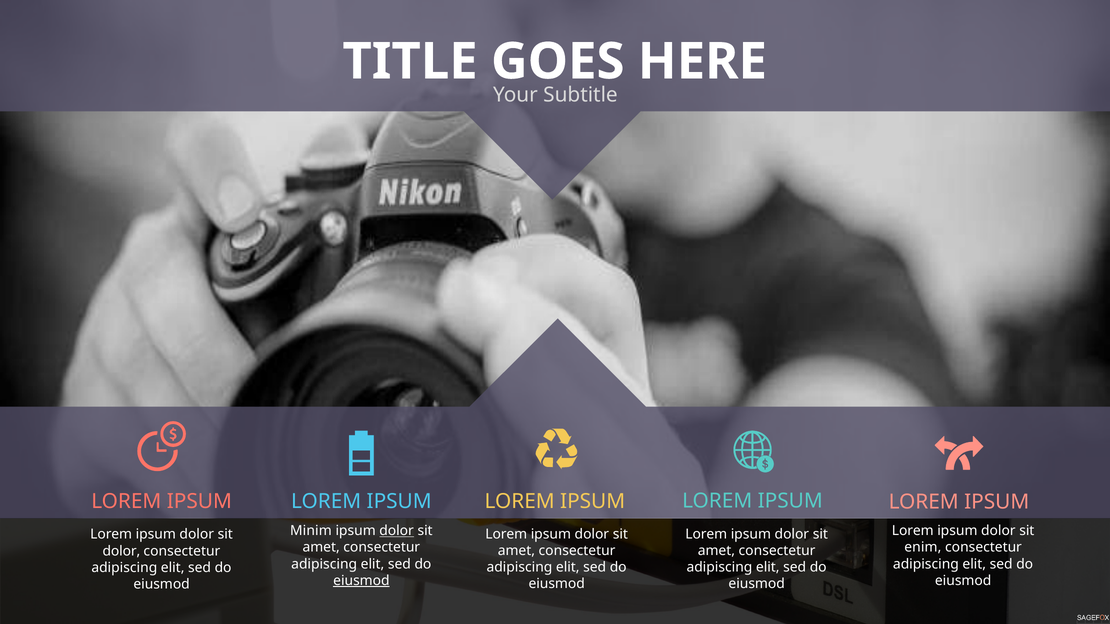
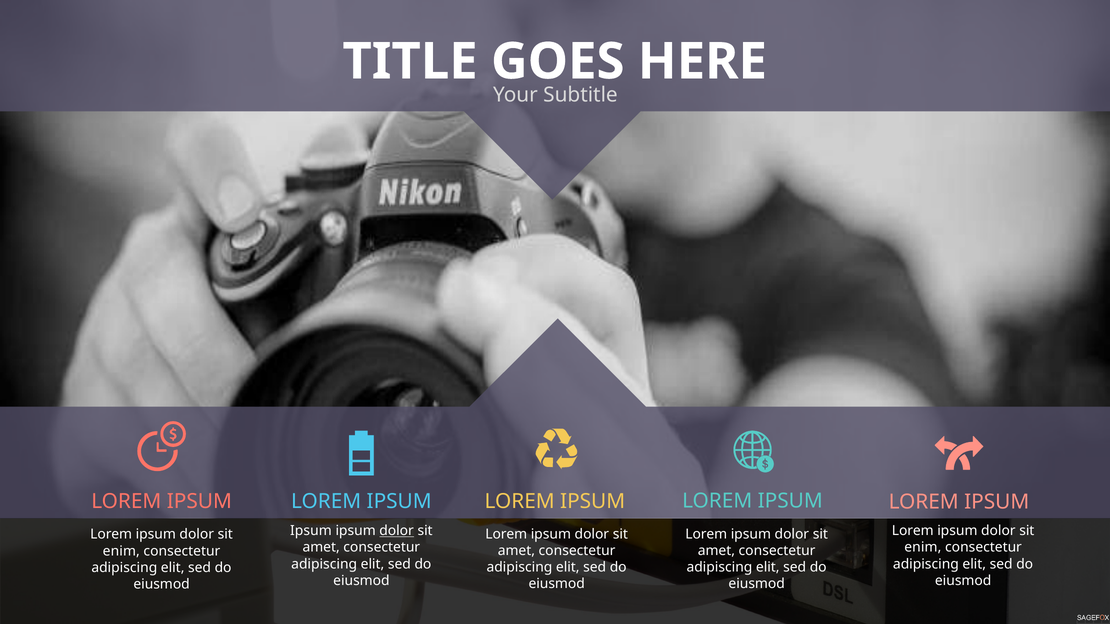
Minim at (311, 531): Minim -> Ipsum
dolor at (121, 551): dolor -> enim
eiusmod at (361, 581) underline: present -> none
